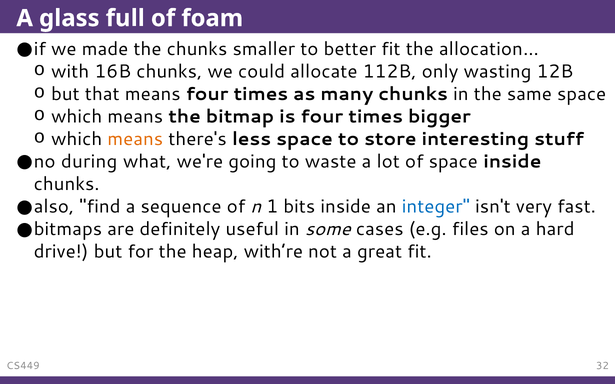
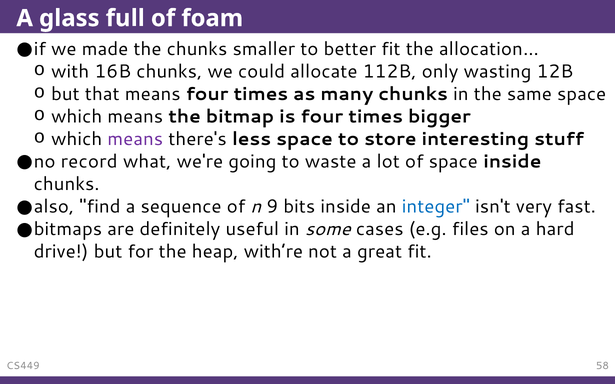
means at (135, 139) colour: orange -> purple
during: during -> record
1: 1 -> 9
32: 32 -> 58
